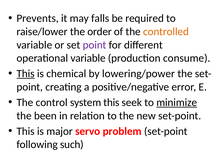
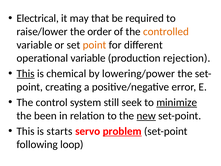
Prevents: Prevents -> Electrical
falls: falls -> that
point at (95, 45) colour: purple -> orange
consume: consume -> rejection
system this: this -> still
new underline: none -> present
major: major -> starts
problem underline: none -> present
such: such -> loop
